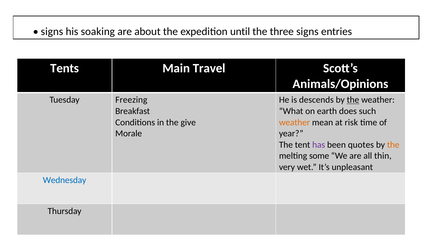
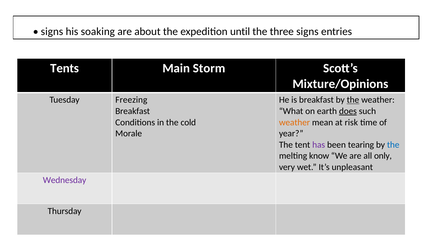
Travel: Travel -> Storm
Animals/Opinions: Animals/Opinions -> Mixture/Opinions
is descends: descends -> breakfast
does underline: none -> present
give: give -> cold
quotes: quotes -> tearing
the at (393, 145) colour: orange -> blue
some: some -> know
thin: thin -> only
Wednesday colour: blue -> purple
